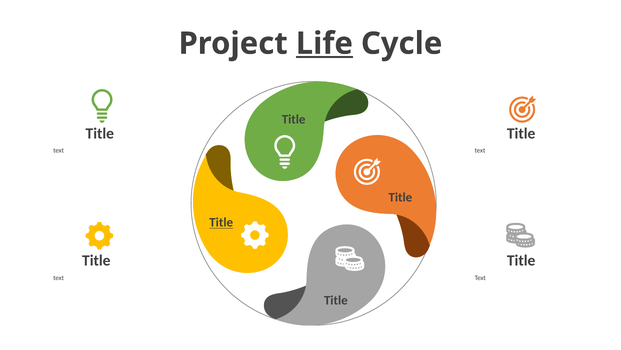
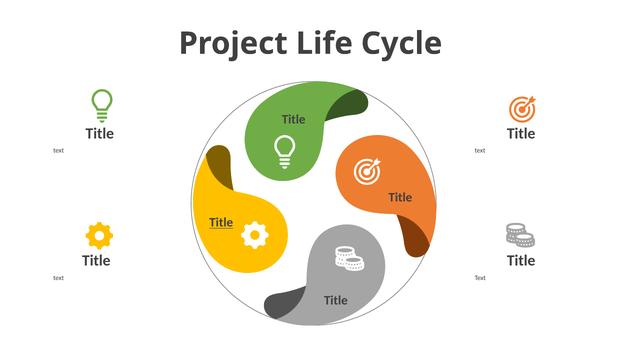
Life underline: present -> none
